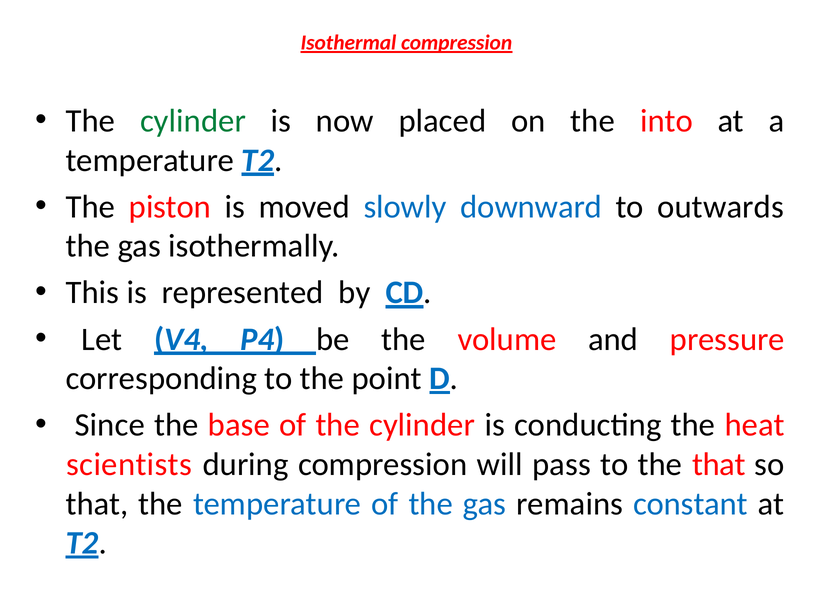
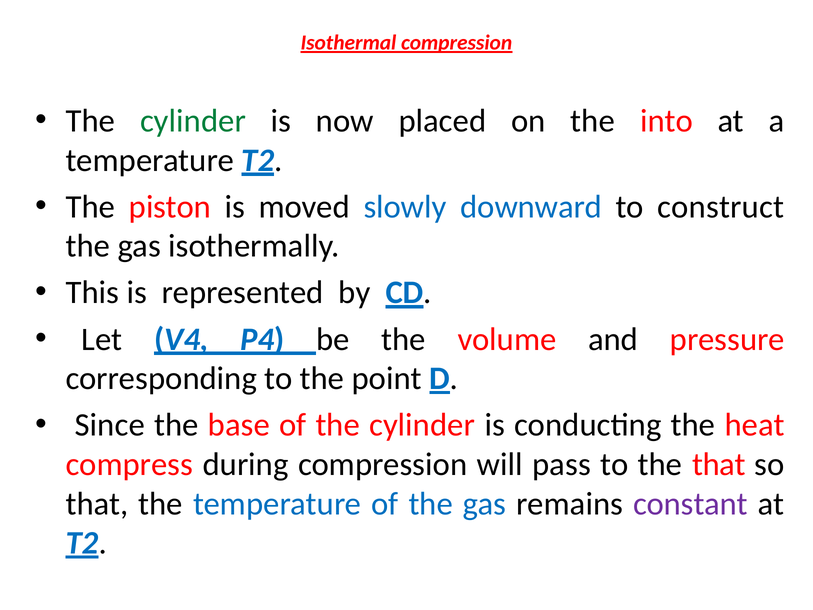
outwards: outwards -> construct
scientists: scientists -> compress
constant colour: blue -> purple
